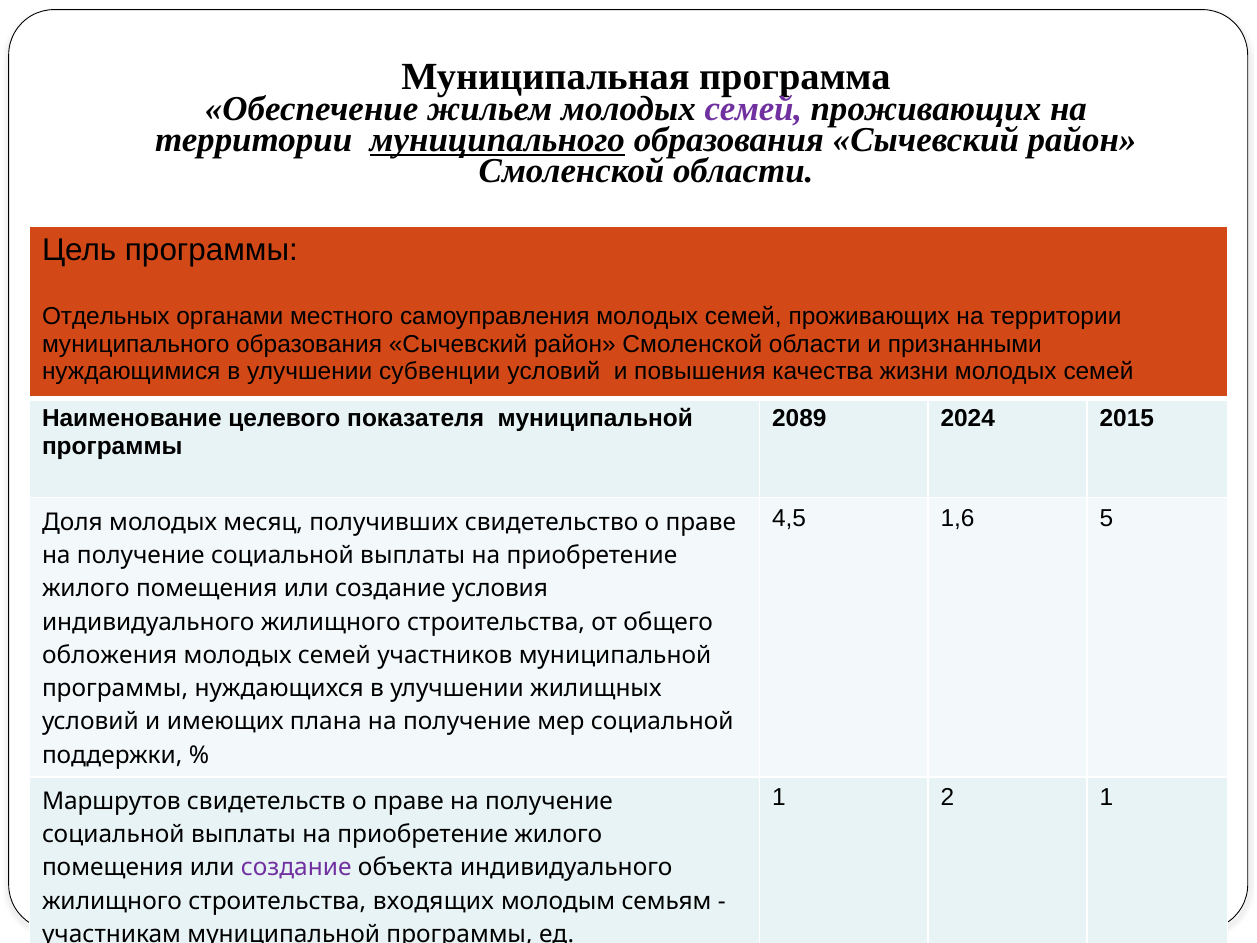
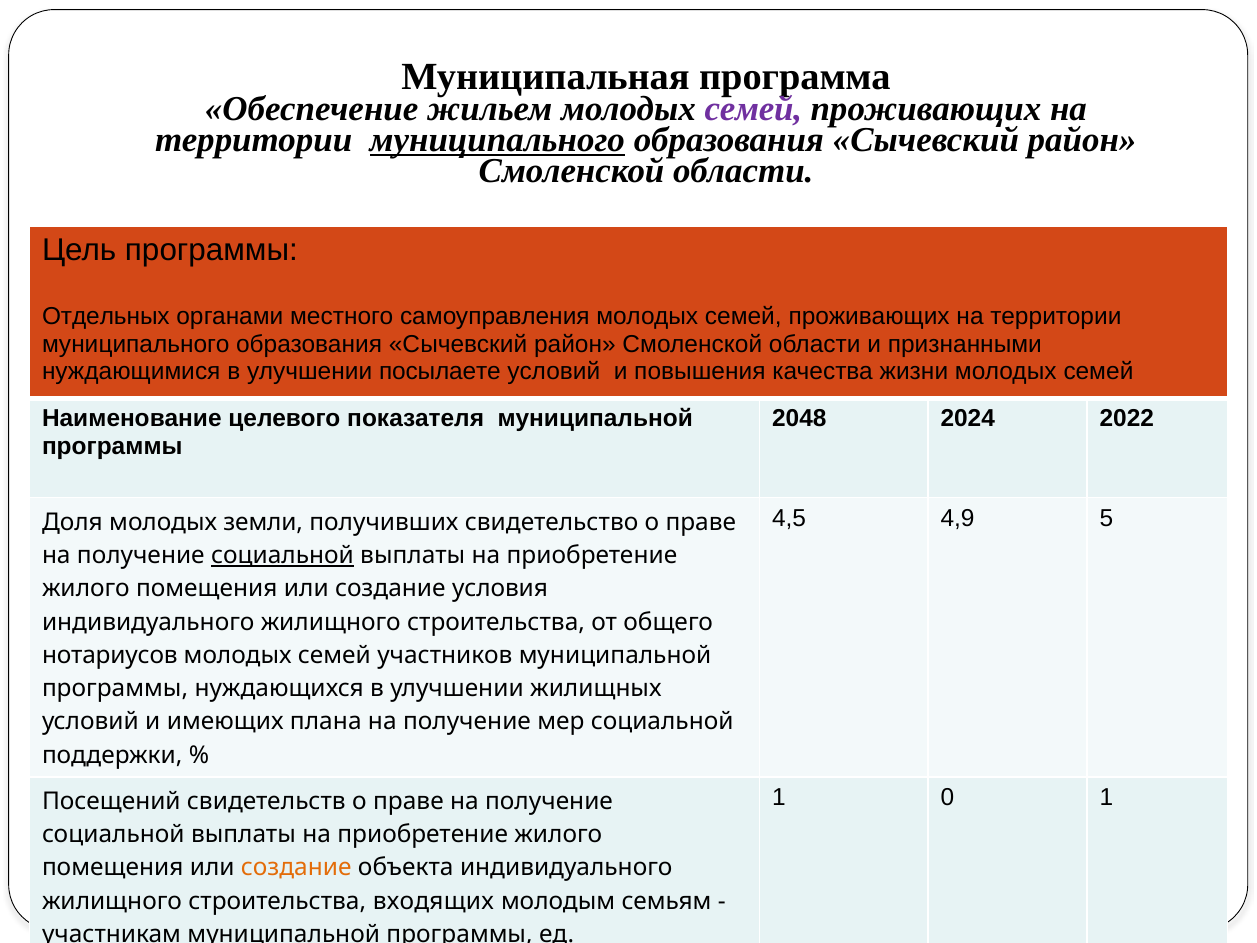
субвенции: субвенции -> посылаете
2089: 2089 -> 2048
2015: 2015 -> 2022
1,6: 1,6 -> 4,9
месяц: месяц -> земли
социальной at (282, 555) underline: none -> present
обложения: обложения -> нотариусов
2: 2 -> 0
Маршрутов: Маршрутов -> Посещений
создание at (296, 868) colour: purple -> orange
